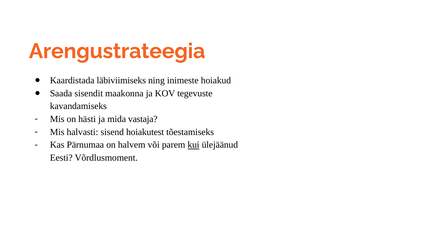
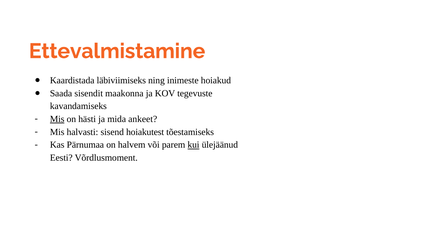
Arengustrateegia: Arengustrateegia -> Ettevalmistamine
Mis at (57, 119) underline: none -> present
vastaja: vastaja -> ankeet
